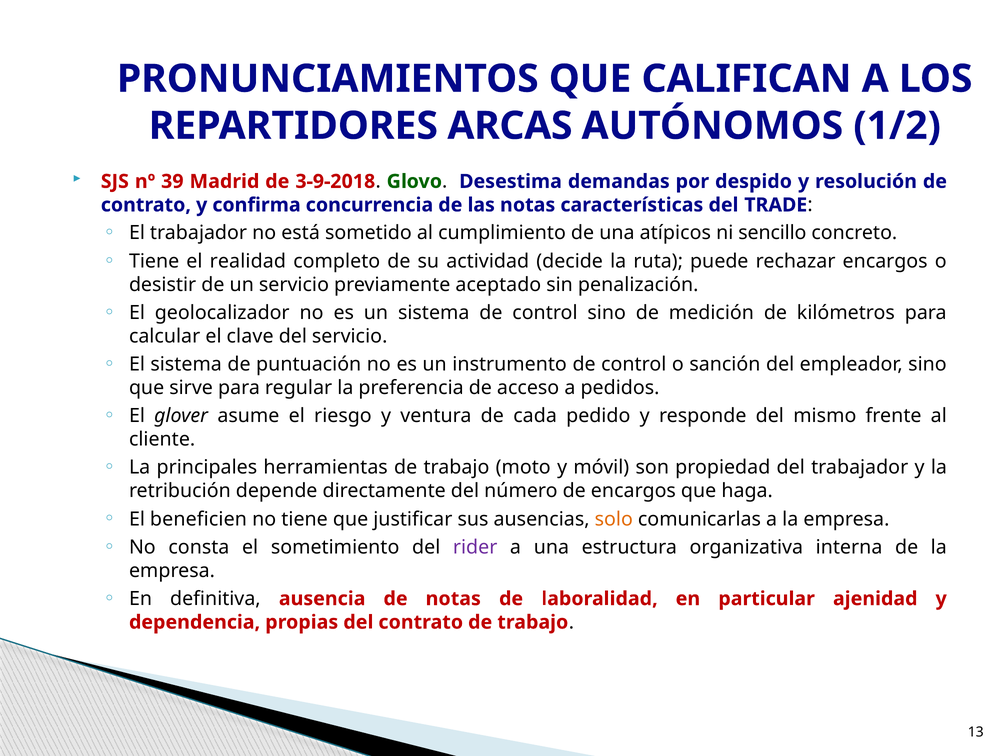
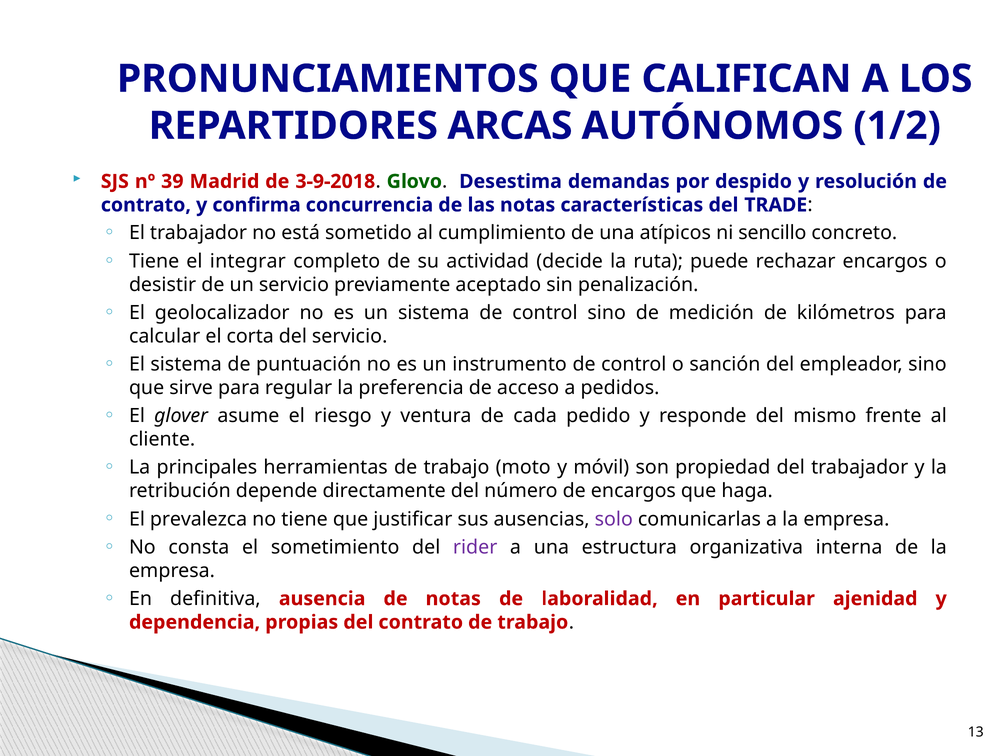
realidad: realidad -> integrar
clave: clave -> corta
beneficien: beneficien -> prevalezca
solo colour: orange -> purple
